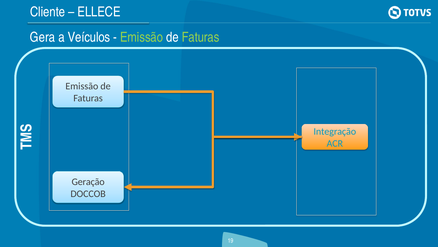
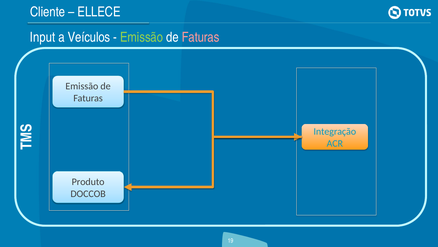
Gera: Gera -> Input
Faturas at (201, 37) colour: light green -> pink
Geração: Geração -> Produto
